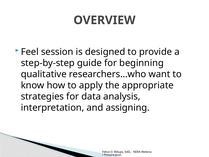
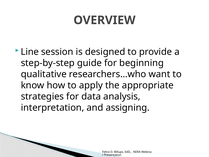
Feel: Feel -> Line
